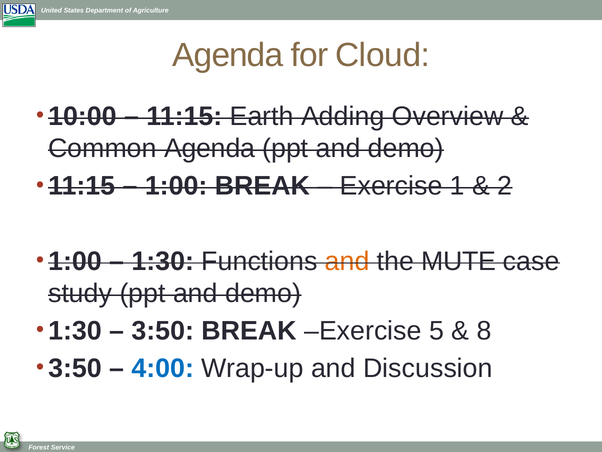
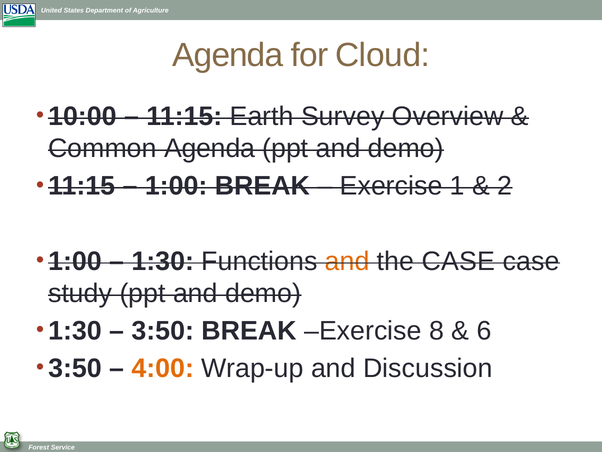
Adding: Adding -> Survey
the MUTE: MUTE -> CASE
5: 5 -> 8
8: 8 -> 6
4:00 colour: blue -> orange
